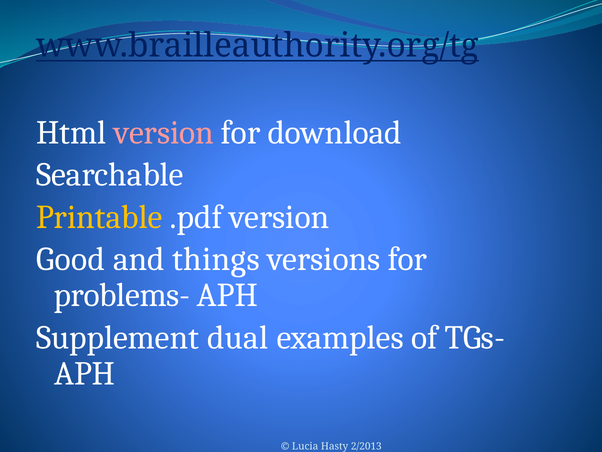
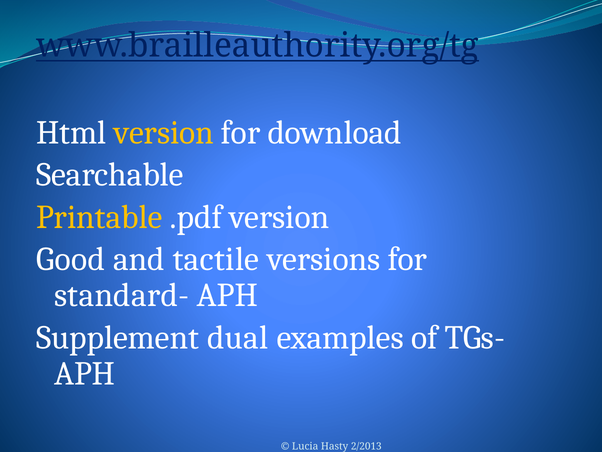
version at (164, 133) colour: pink -> yellow
things: things -> tactile
problems-: problems- -> standard-
